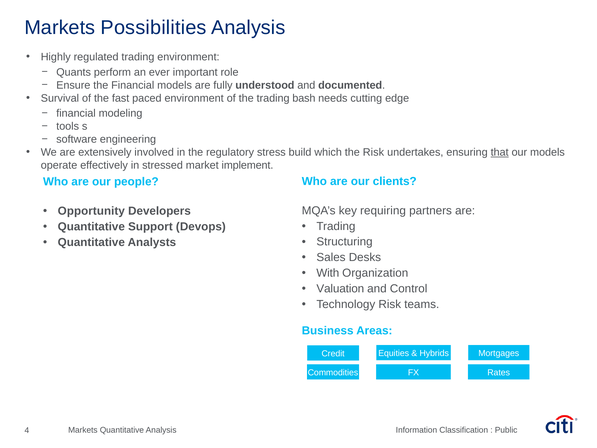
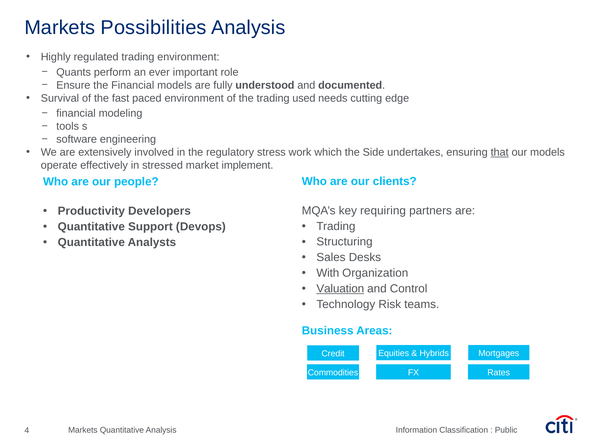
bash: bash -> used
build: build -> work
the Risk: Risk -> Side
Opportunity: Opportunity -> Productivity
Valuation underline: none -> present
